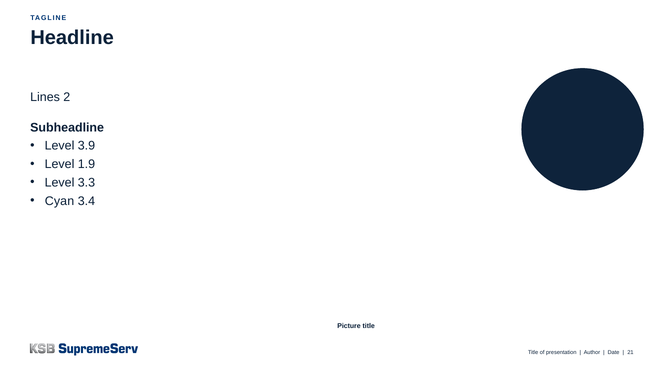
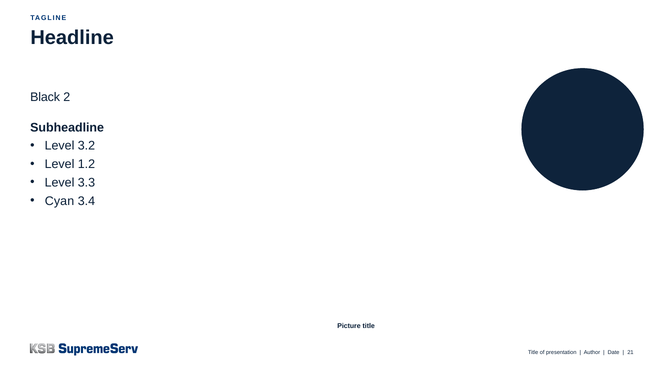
Lines: Lines -> Black
3.9: 3.9 -> 3.2
1.9: 1.9 -> 1.2
